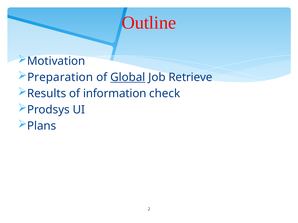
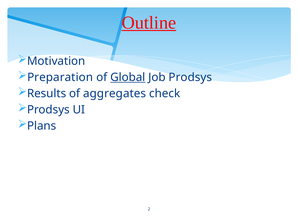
Outline underline: none -> present
Job Retrieve: Retrieve -> Prodsys
information: information -> aggregates
